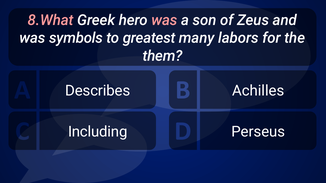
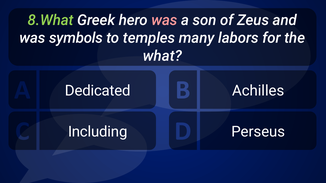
8.What colour: pink -> light green
greatest: greatest -> temples
them: them -> what
Describes: Describes -> Dedicated
